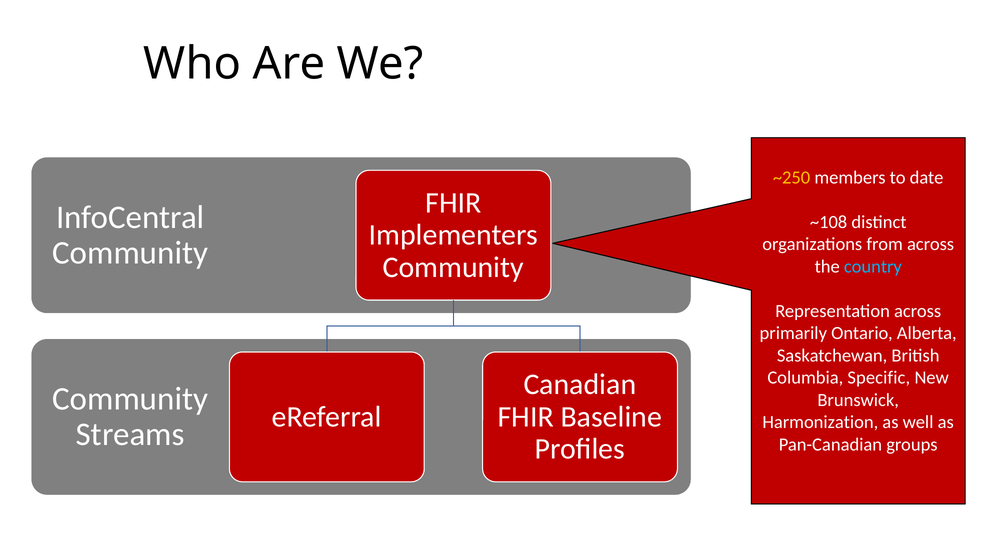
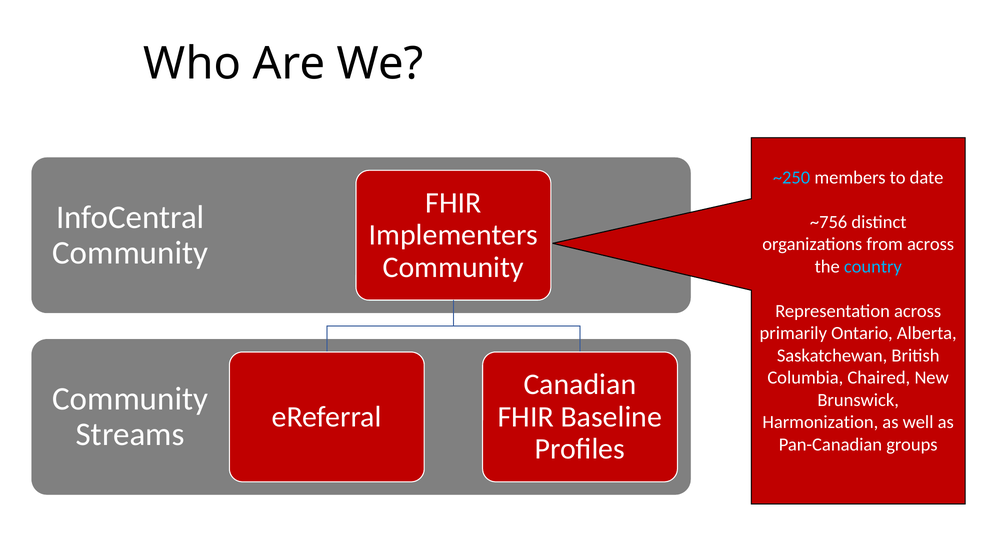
~250 colour: yellow -> light blue
~108: ~108 -> ~756
Specific: Specific -> Chaired
